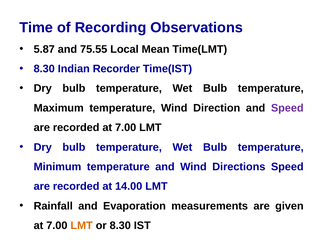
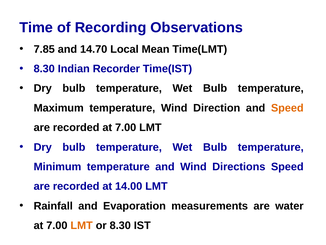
5.87: 5.87 -> 7.85
75.55: 75.55 -> 14.70
Speed at (287, 108) colour: purple -> orange
given: given -> water
